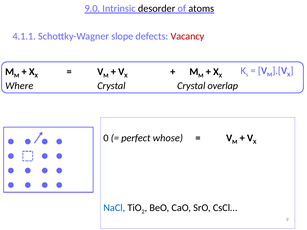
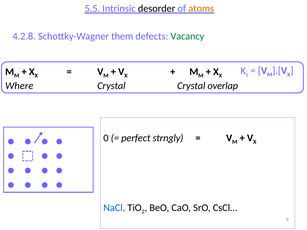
9.0: 9.0 -> 5.5
atoms colour: black -> orange
4.1.1: 4.1.1 -> 4.2.8
slope: slope -> them
Vacancy colour: red -> green
whose: whose -> strngly
